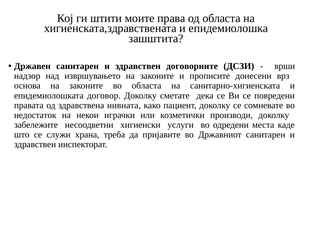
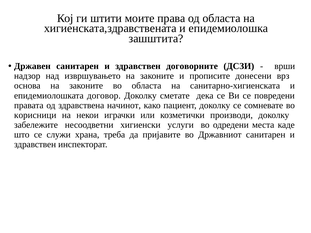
нивната: нивната -> начинот
недостаток: недостаток -> корисници
